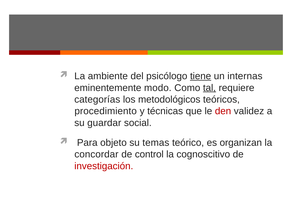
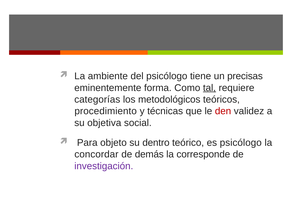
tiene underline: present -> none
internas: internas -> precisas
modo: modo -> forma
guardar: guardar -> objetiva
temas: temas -> dentro
es organizan: organizan -> psicólogo
control: control -> demás
cognoscitivo: cognoscitivo -> corresponde
investigación colour: red -> purple
